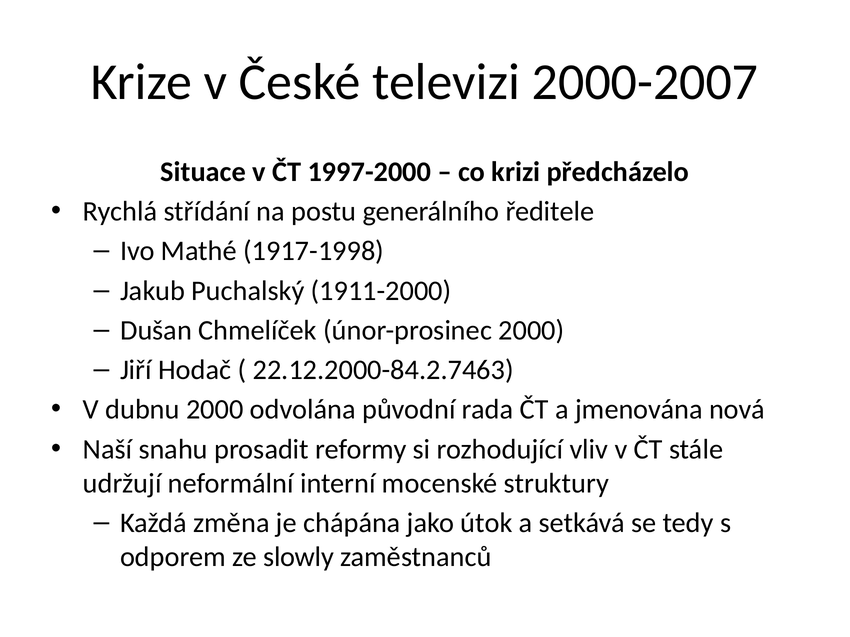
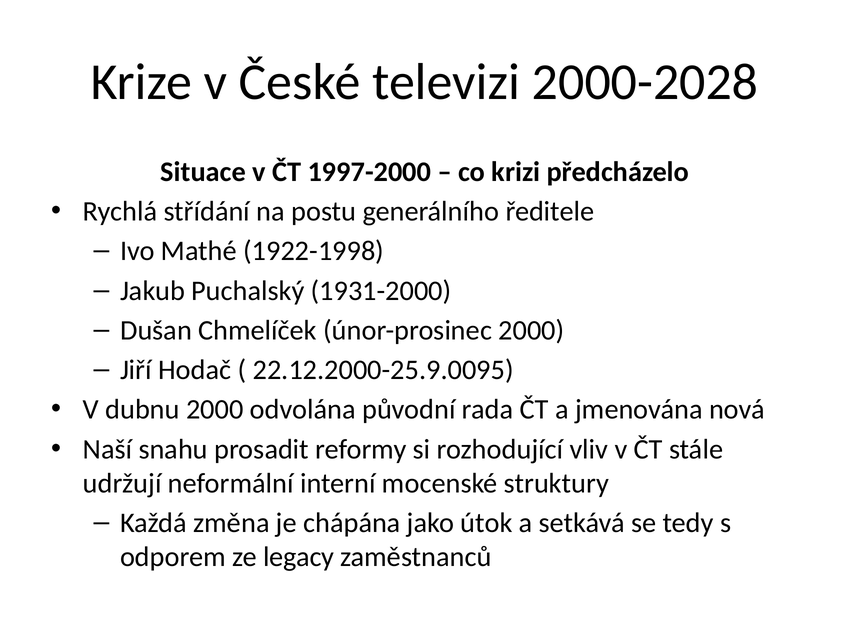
2000-2007: 2000-2007 -> 2000-2028
1917-1998: 1917-1998 -> 1922-1998
1911-2000: 1911-2000 -> 1931-2000
22.12.2000-84.2.7463: 22.12.2000-84.2.7463 -> 22.12.2000-25.9.0095
slowly: slowly -> legacy
